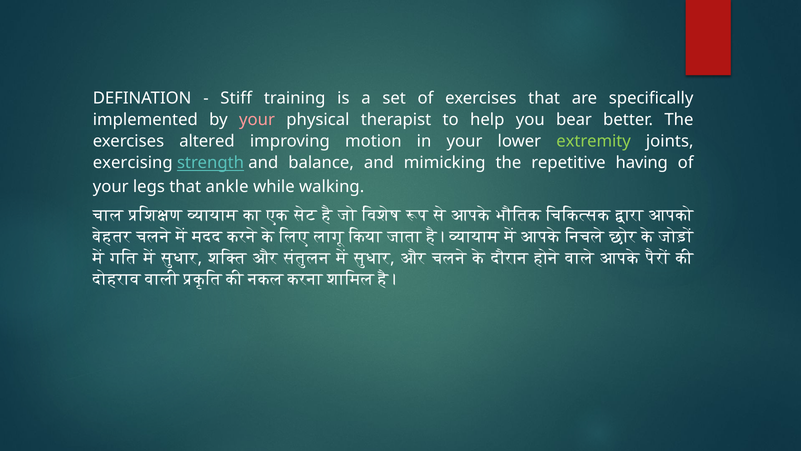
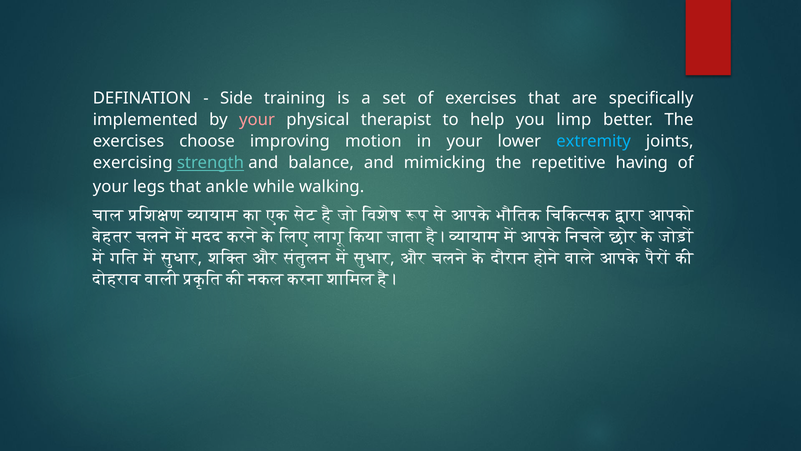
Stiff: Stiff -> Side
bear: bear -> limp
altered: altered -> choose
extremity colour: light green -> light blue
